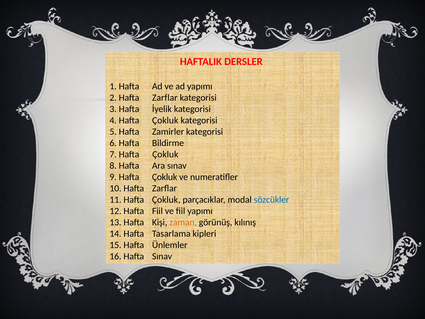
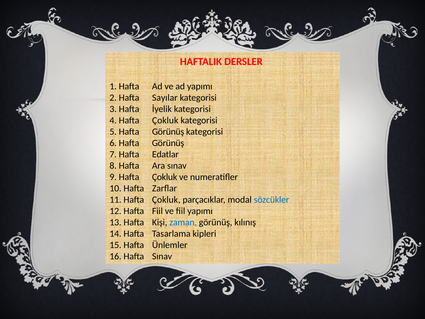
2 Hafta Zarflar: Zarflar -> Sayılar
5 Hafta Zamirler: Zamirler -> Görünüş
6 Hafta Bildirme: Bildirme -> Görünüş
7 Hafta Çokluk: Çokluk -> Edatlar
zaman colour: orange -> blue
